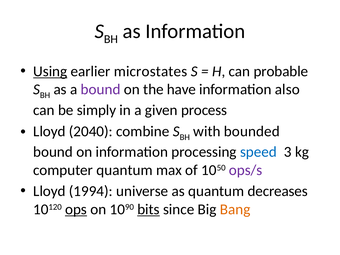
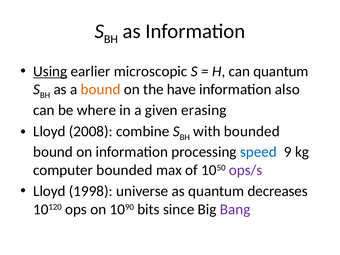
microstates: microstates -> microscopic
can probable: probable -> quantum
bound at (101, 89) colour: purple -> orange
simply: simply -> where
process: process -> erasing
2040: 2040 -> 2008
3: 3 -> 9
computer quantum: quantum -> bounded
1994: 1994 -> 1998
ops underline: present -> none
bits underline: present -> none
Bang colour: orange -> purple
